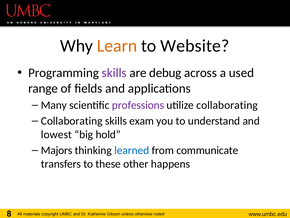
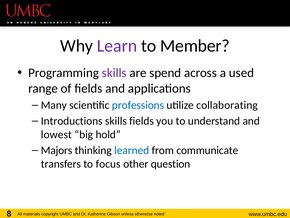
Learn colour: orange -> purple
Website: Website -> Member
debug: debug -> spend
professions colour: purple -> blue
Collaborating at (72, 121): Collaborating -> Introductions
skills exam: exam -> fields
these: these -> focus
happens: happens -> question
